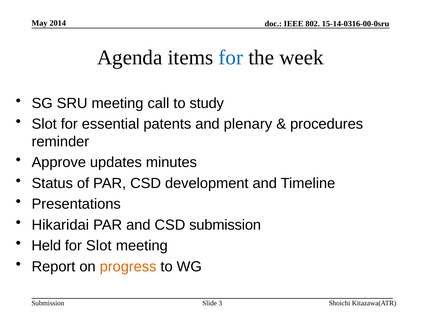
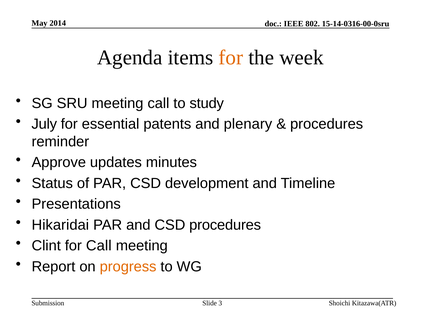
for at (231, 58) colour: blue -> orange
Slot at (44, 124): Slot -> July
CSD submission: submission -> procedures
Held: Held -> Clint
for Slot: Slot -> Call
